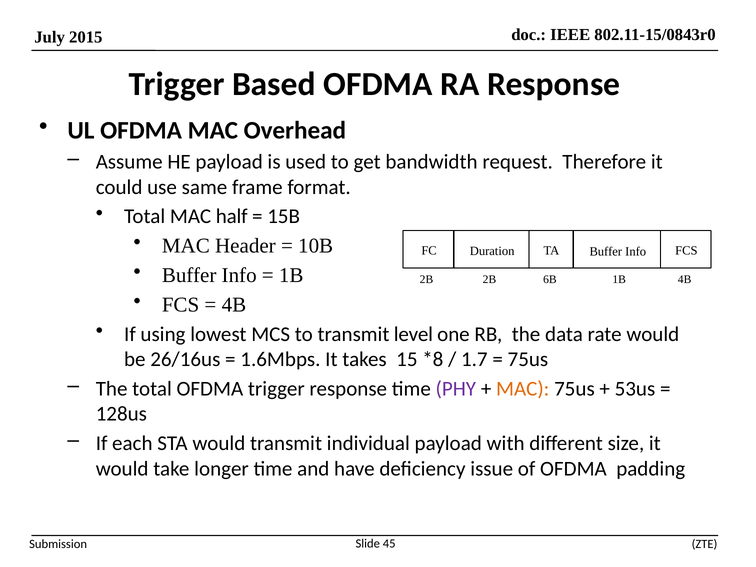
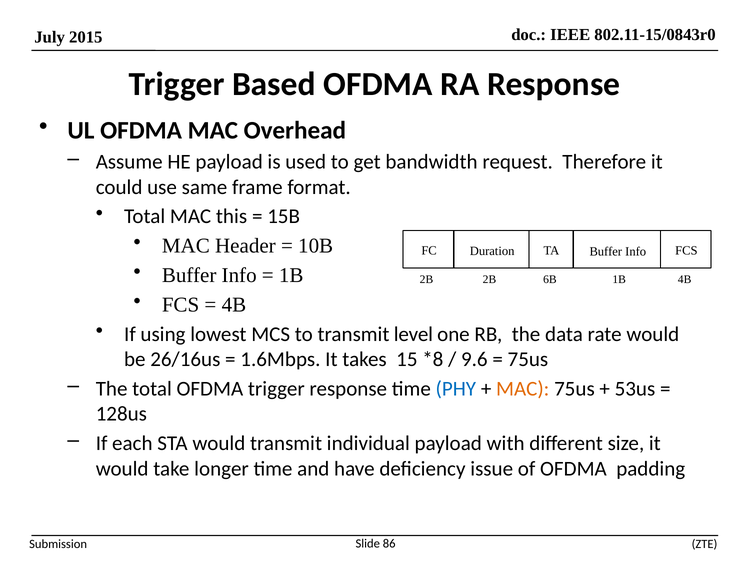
half: half -> this
1.7: 1.7 -> 9.6
PHY colour: purple -> blue
45: 45 -> 86
